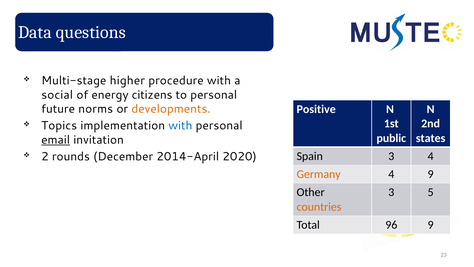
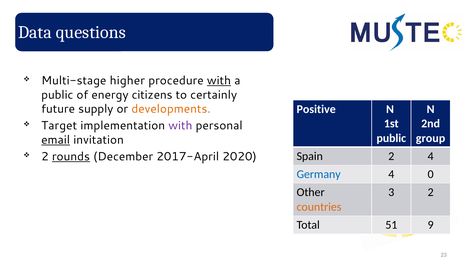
with at (219, 80) underline: none -> present
social at (57, 95): social -> public
to personal: personal -> certainly
norms: norms -> supply
Topics: Topics -> Target
with at (180, 126) colour: blue -> purple
states: states -> group
Spain 3: 3 -> 2
rounds underline: none -> present
2014-April: 2014-April -> 2017-April
Germany colour: orange -> blue
4 9: 9 -> 0
3 5: 5 -> 2
96: 96 -> 51
